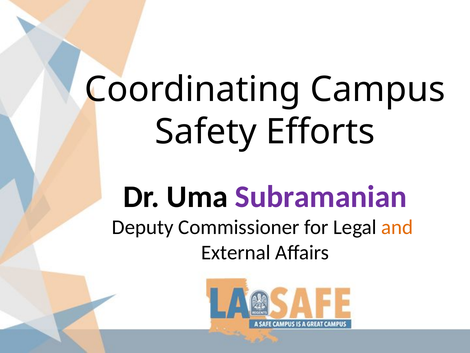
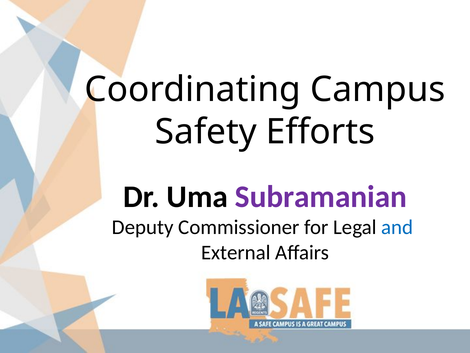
and colour: orange -> blue
